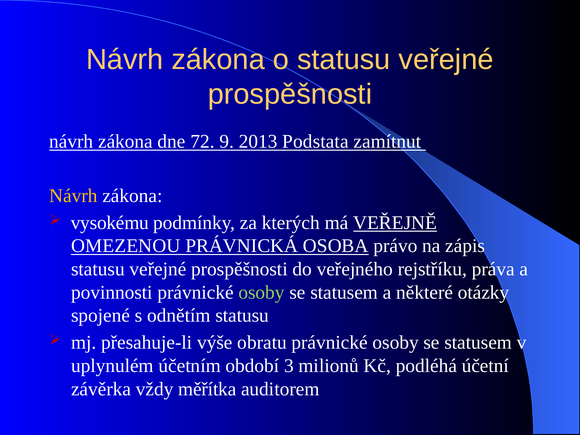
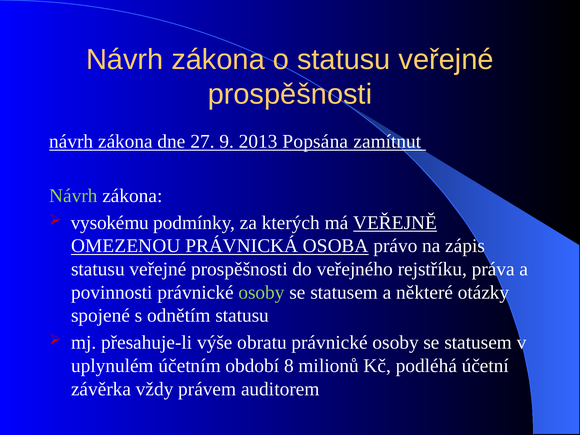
72: 72 -> 27
Podstata: Podstata -> Popsána
Návrh at (73, 196) colour: yellow -> light green
3: 3 -> 8
měřítka: měřítka -> právem
